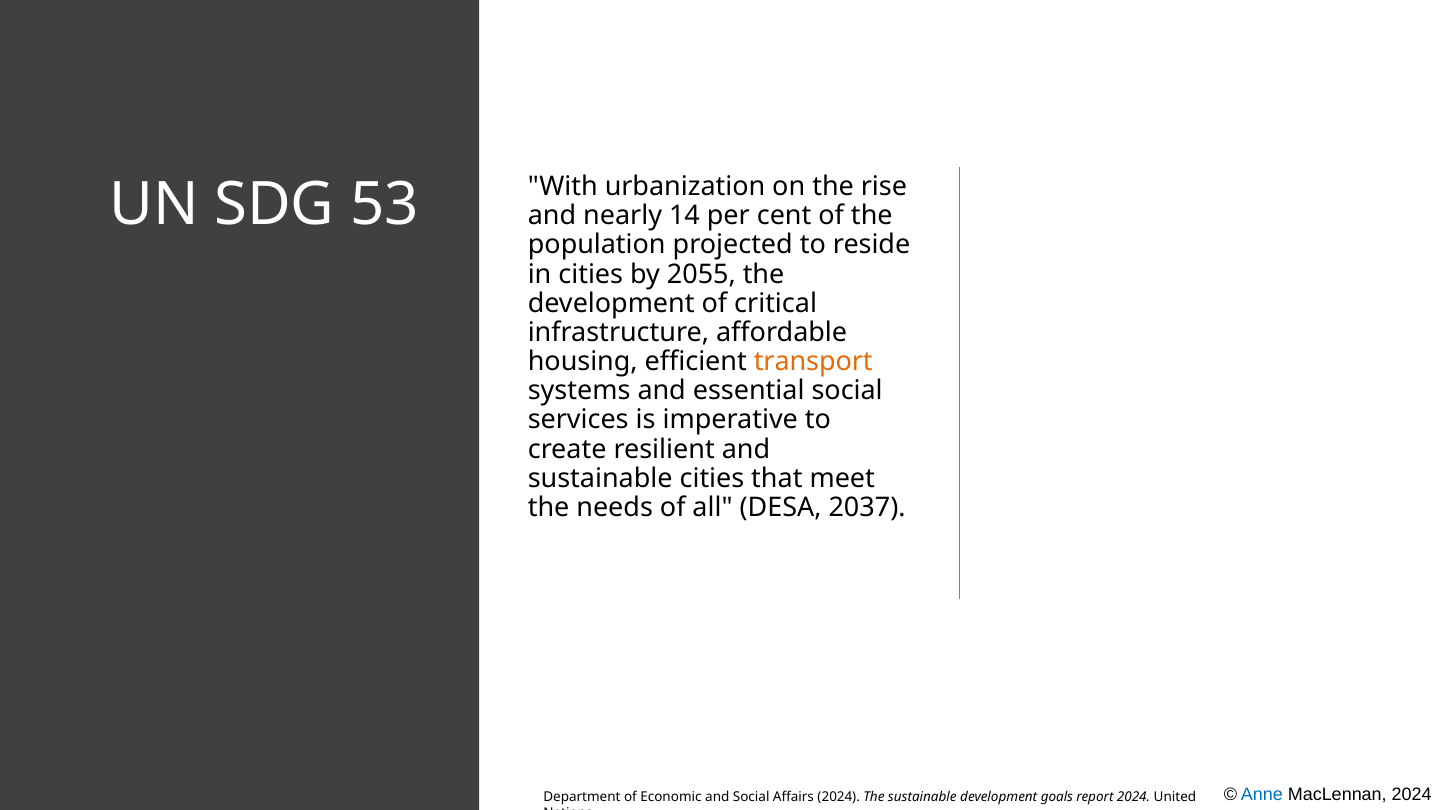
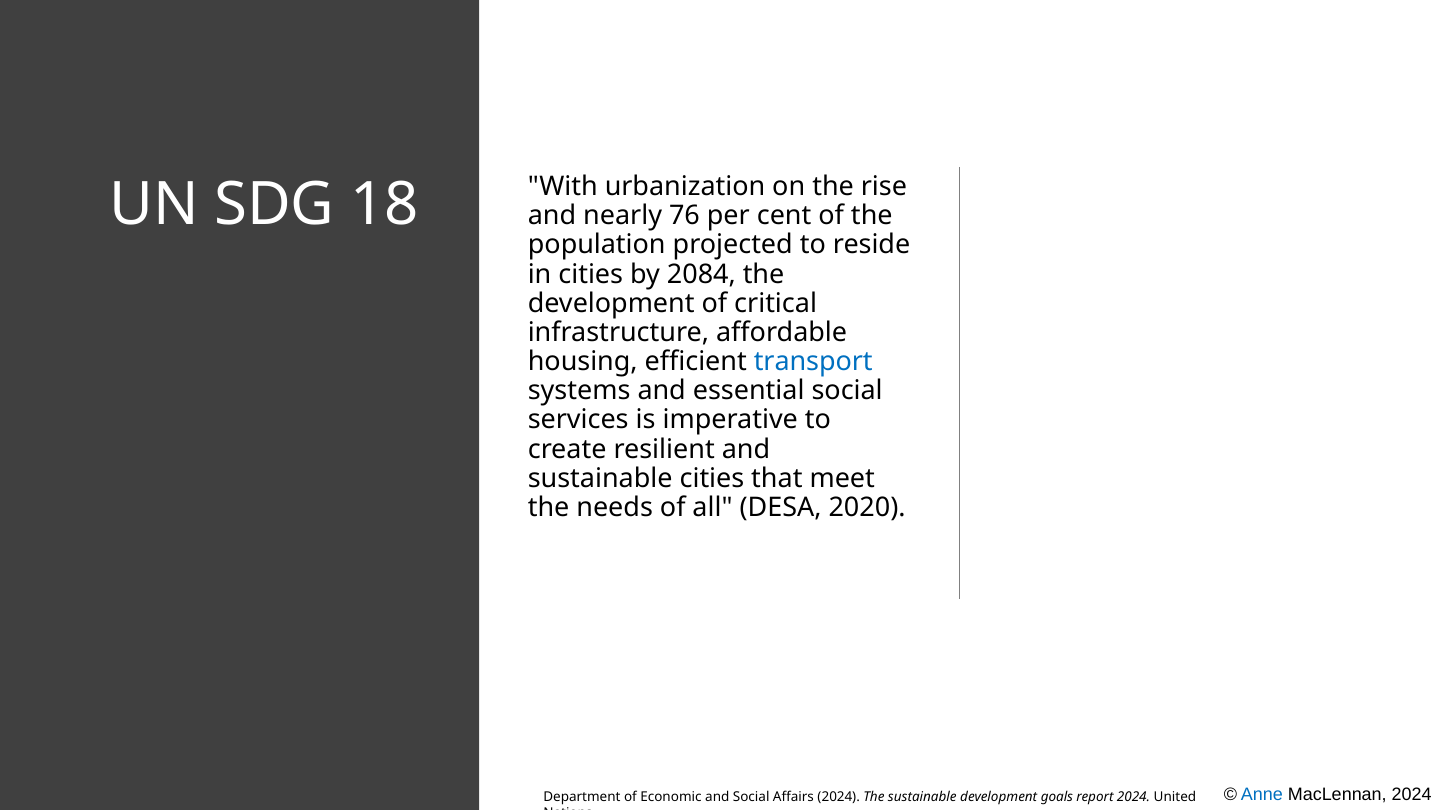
53: 53 -> 18
14: 14 -> 76
2055: 2055 -> 2084
transport colour: orange -> blue
2037: 2037 -> 2020
